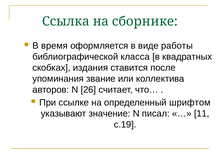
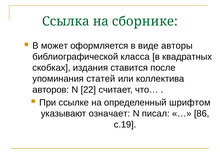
время: время -> может
работы: работы -> авторы
звание: звание -> статей
26: 26 -> 22
значение: значение -> означает
11: 11 -> 86
